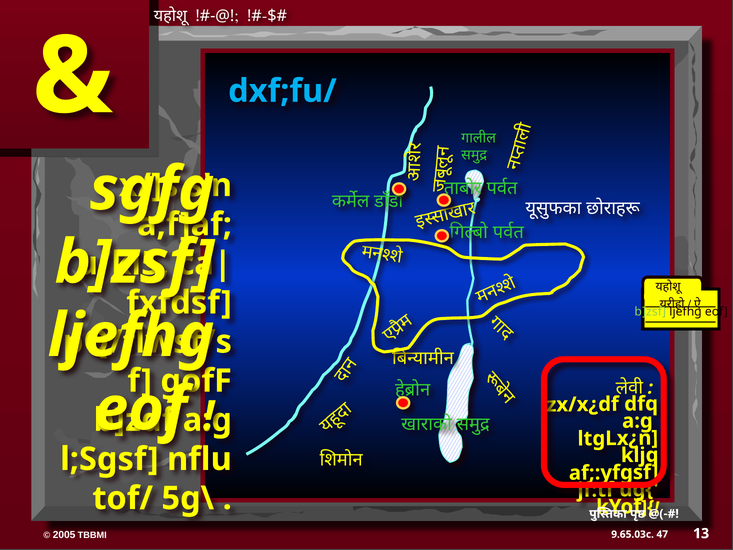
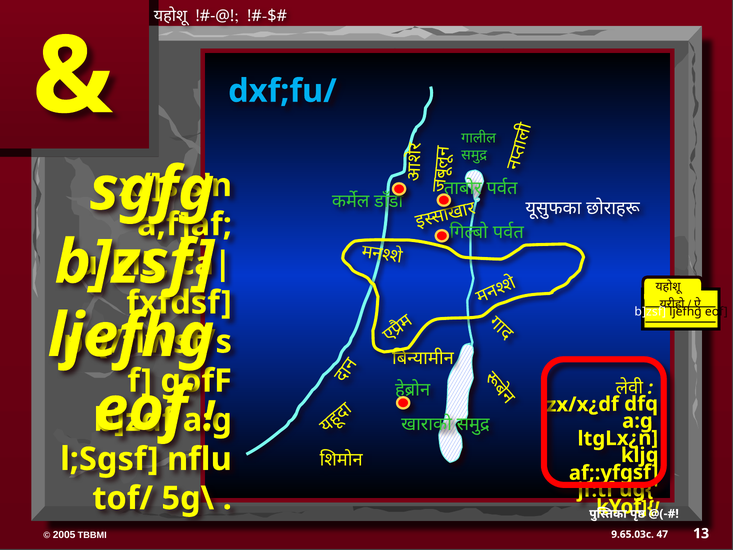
b]zsf at (650, 312) colour: light green -> white
